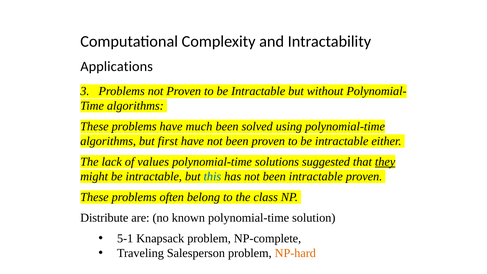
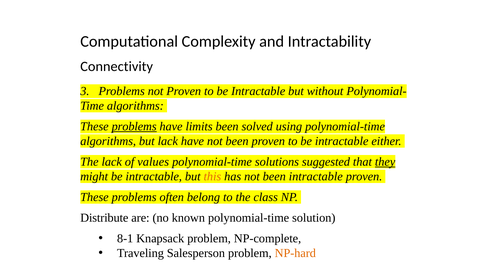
Applications: Applications -> Connectivity
problems at (134, 126) underline: none -> present
much: much -> limits
but first: first -> lack
this colour: blue -> orange
5-1: 5-1 -> 8-1
